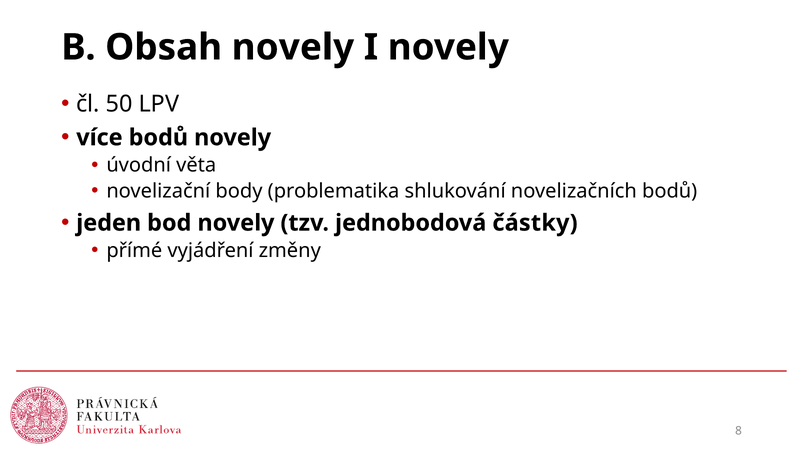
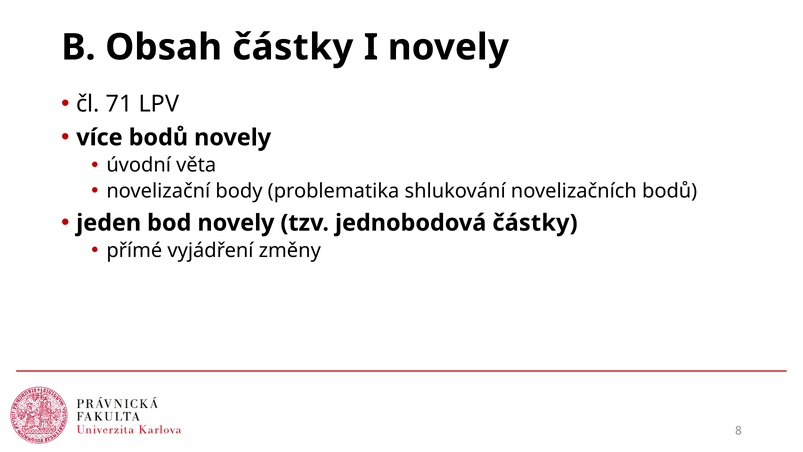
Obsah novely: novely -> částky
50: 50 -> 71
